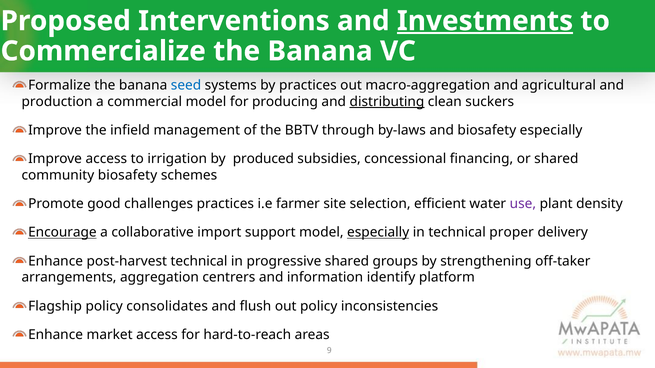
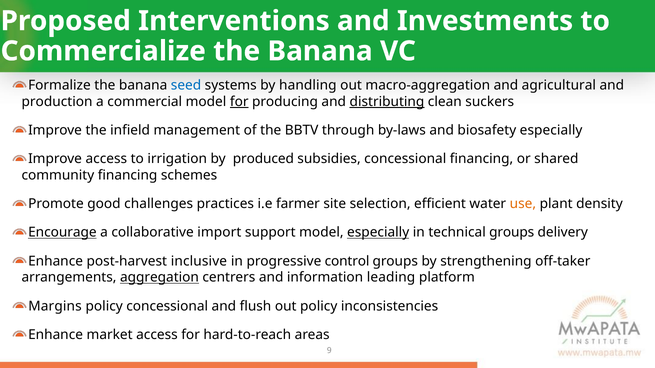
Investments underline: present -> none
by practices: practices -> handling
for at (239, 102) underline: none -> present
community biosafety: biosafety -> financing
use colour: purple -> orange
technical proper: proper -> groups
post-harvest technical: technical -> inclusive
progressive shared: shared -> control
aggregation underline: none -> present
identify: identify -> leading
Flagship: Flagship -> Margins
policy consolidates: consolidates -> concessional
